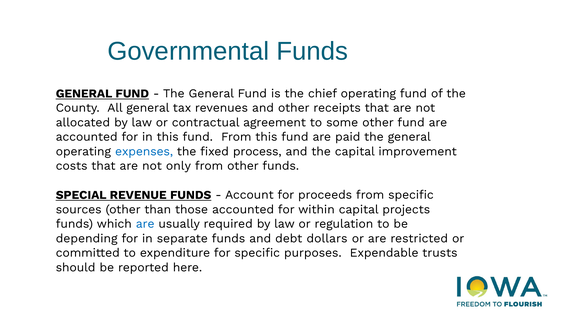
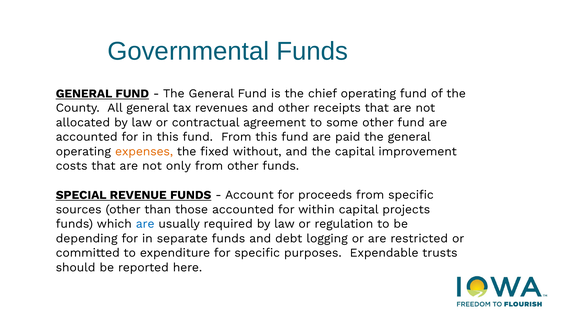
expenses colour: blue -> orange
process: process -> without
dollars: dollars -> logging
